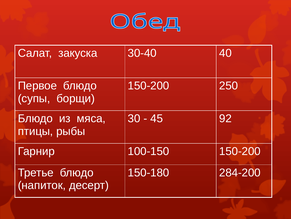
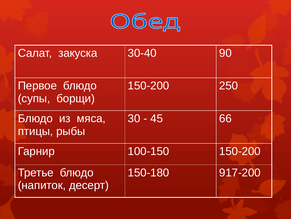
40: 40 -> 90
92: 92 -> 66
284-200: 284-200 -> 917-200
